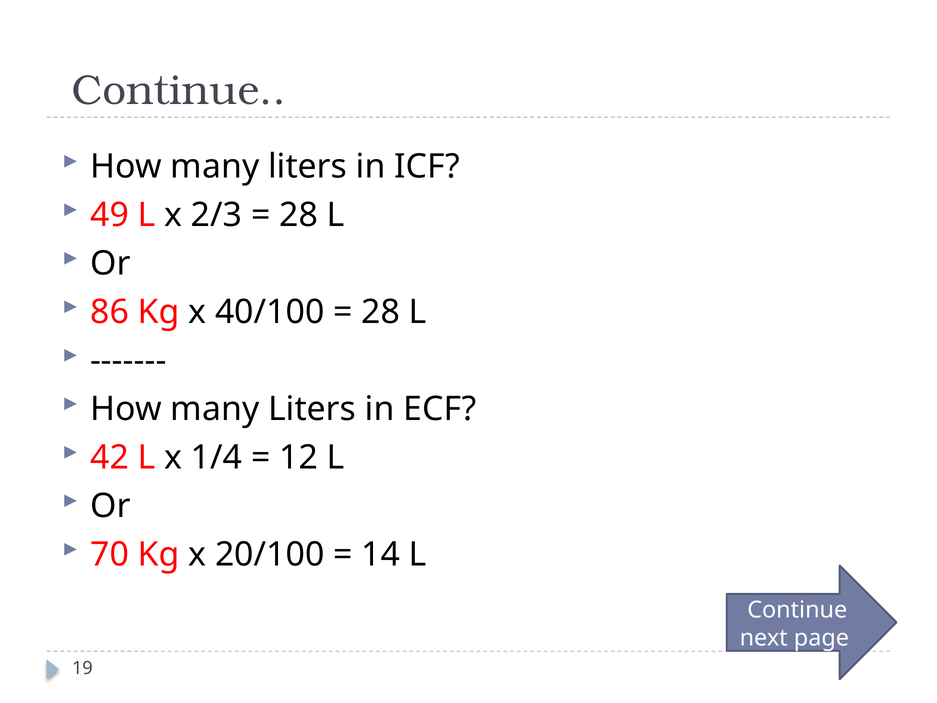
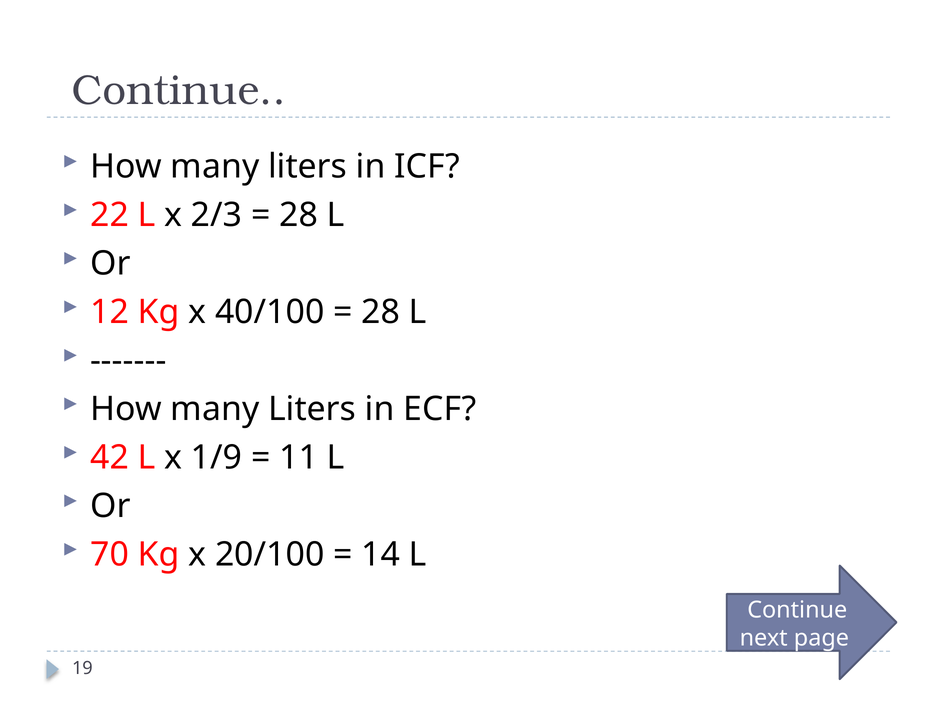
49: 49 -> 22
86: 86 -> 12
1/4: 1/4 -> 1/9
12: 12 -> 11
